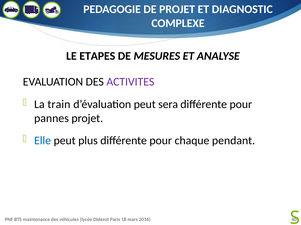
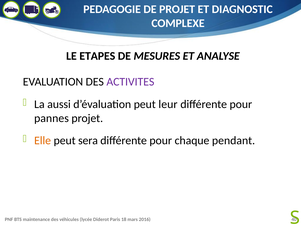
train: train -> aussi
sera: sera -> leur
Elle colour: blue -> orange
plus: plus -> sera
